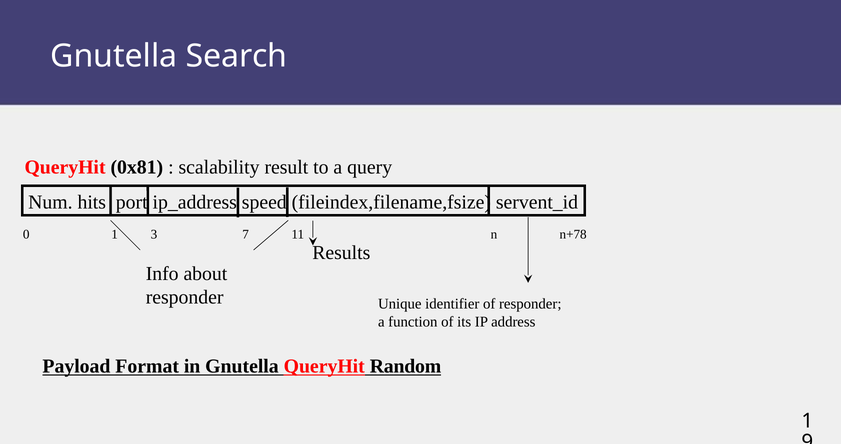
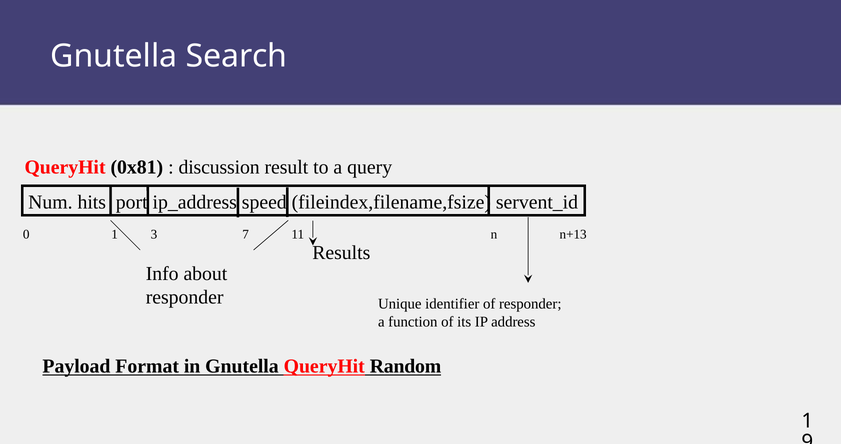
scalability: scalability -> discussion
n+78: n+78 -> n+13
